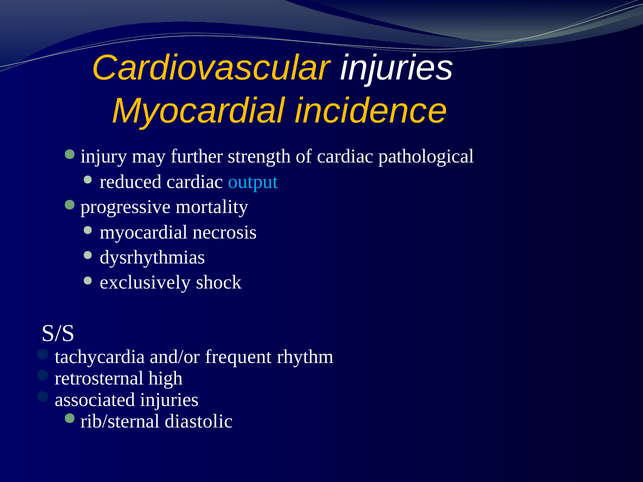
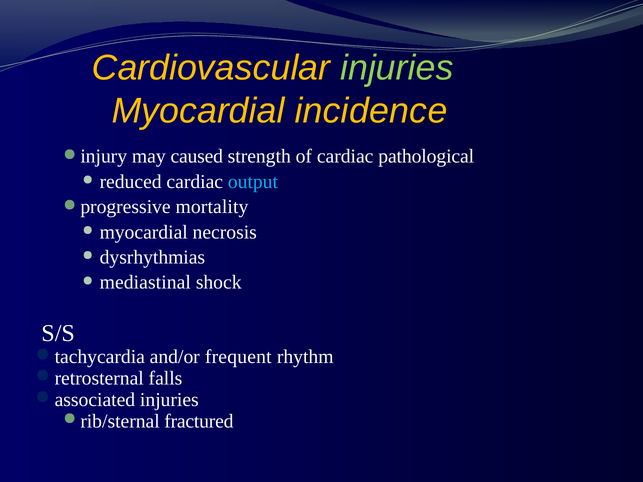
injuries at (397, 68) colour: white -> light green
further: further -> caused
exclusively: exclusively -> mediastinal
high: high -> falls
diastolic: diastolic -> fractured
